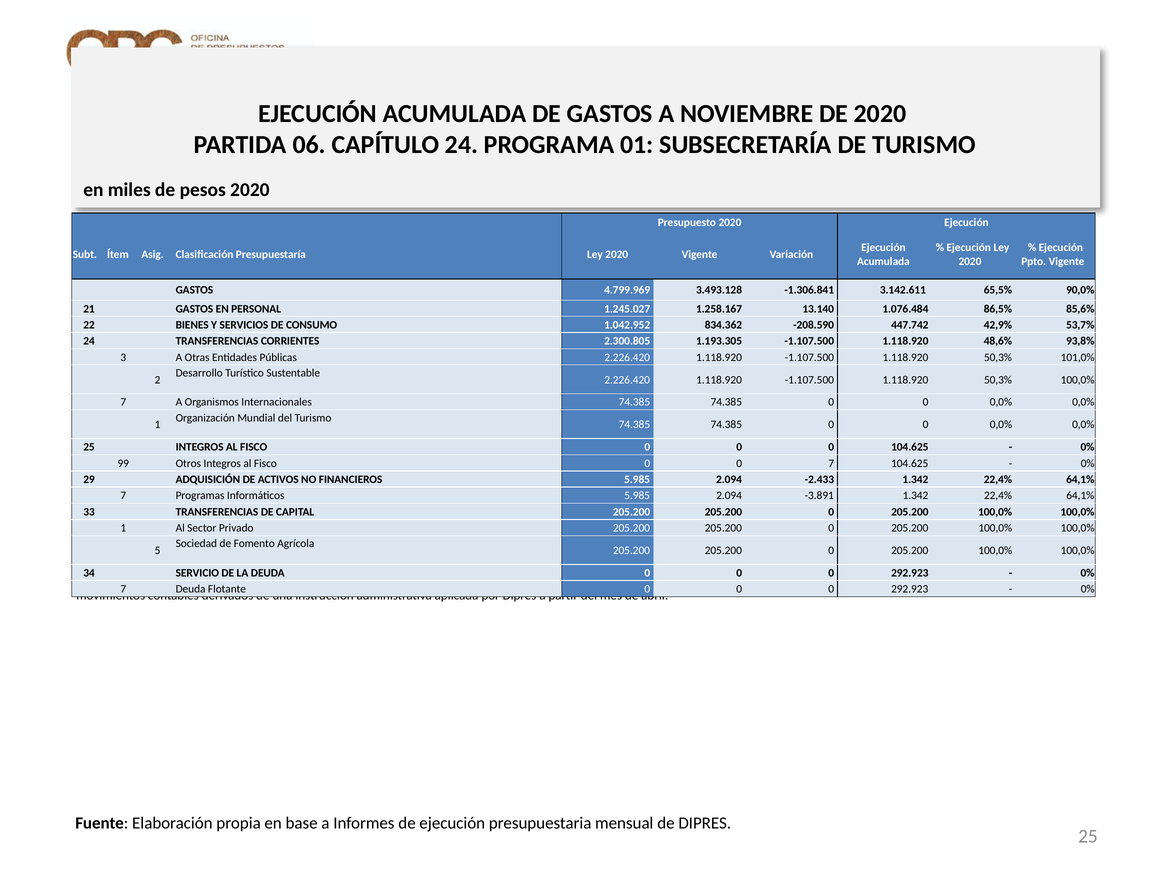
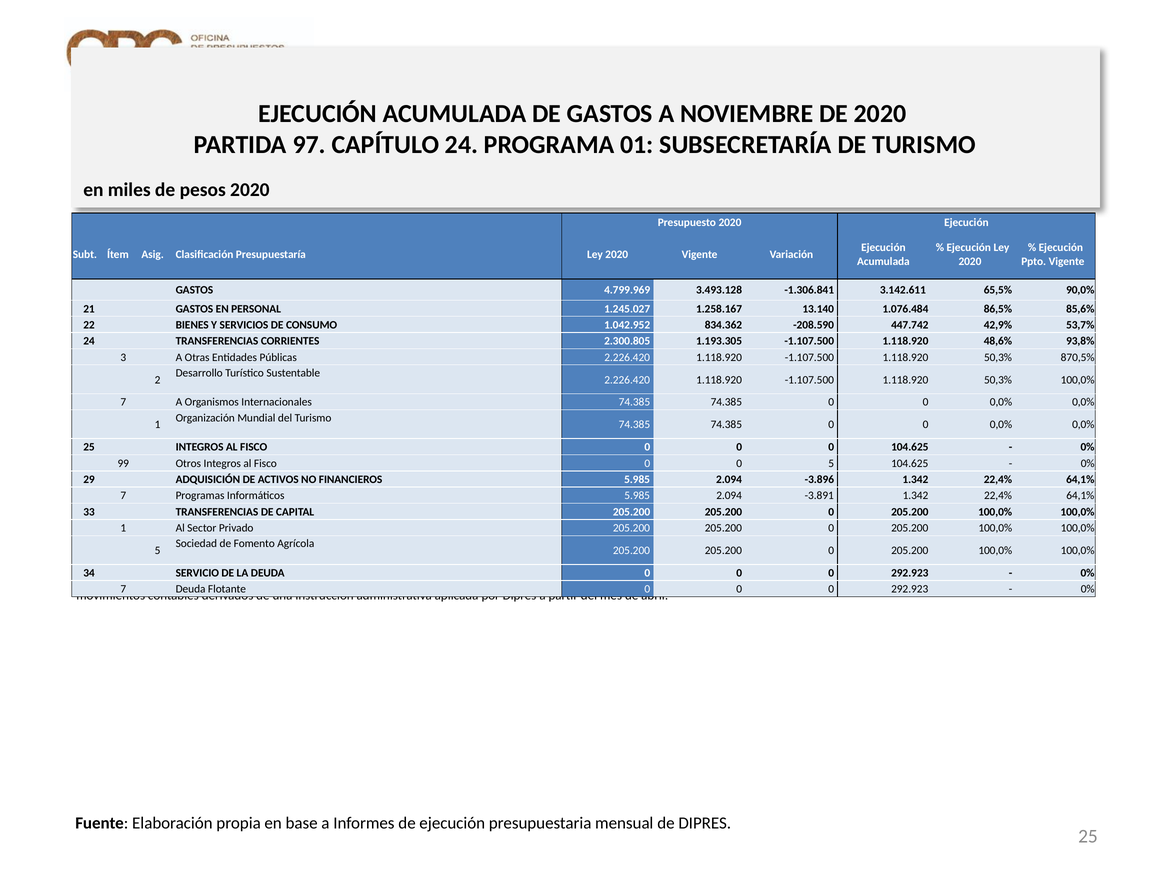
06: 06 -> 97
101,0%: 101,0% -> 870,5%
0 7: 7 -> 5
-2.433: -2.433 -> -3.896
